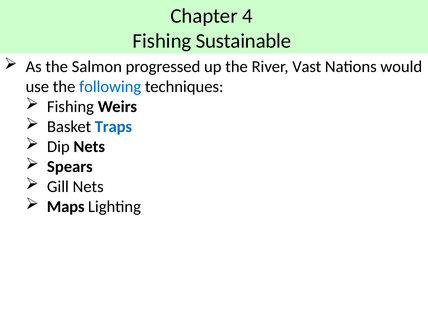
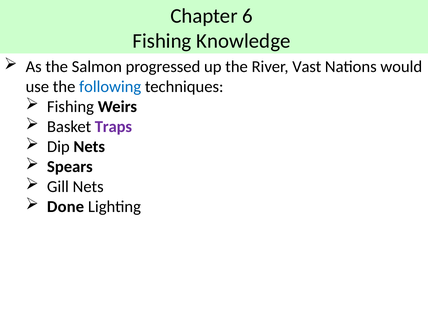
4: 4 -> 6
Sustainable: Sustainable -> Knowledge
Traps colour: blue -> purple
Maps: Maps -> Done
